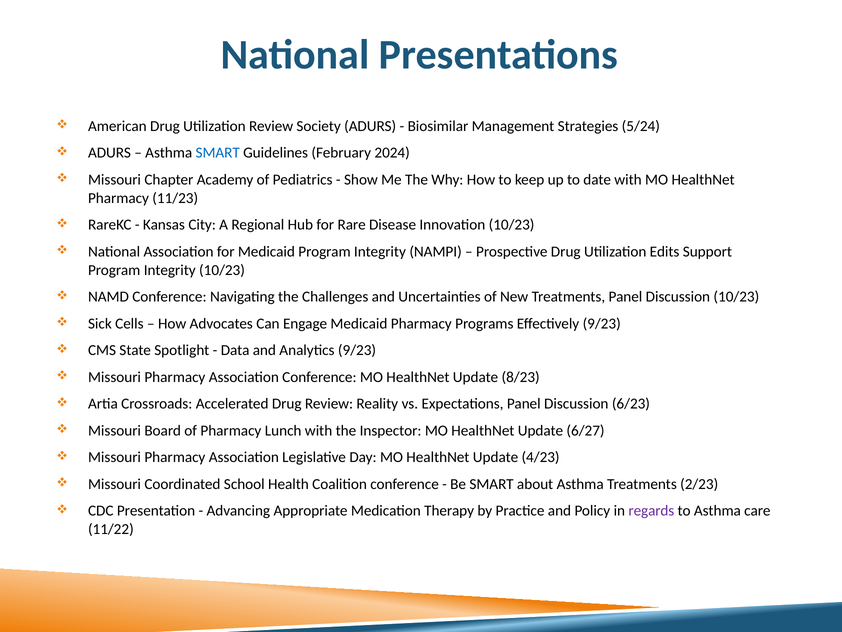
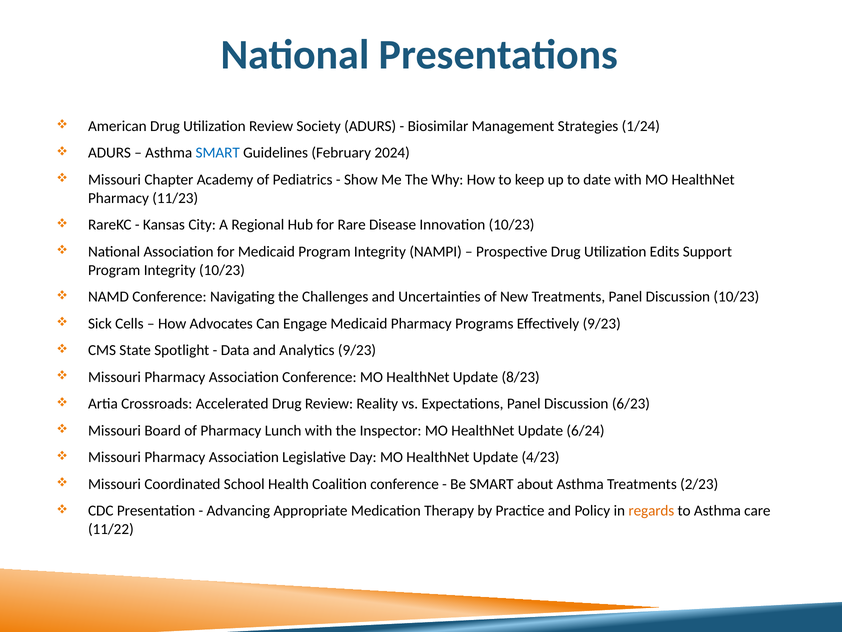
5/24: 5/24 -> 1/24
6/27: 6/27 -> 6/24
regards colour: purple -> orange
